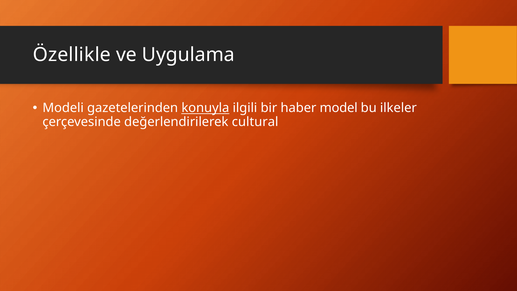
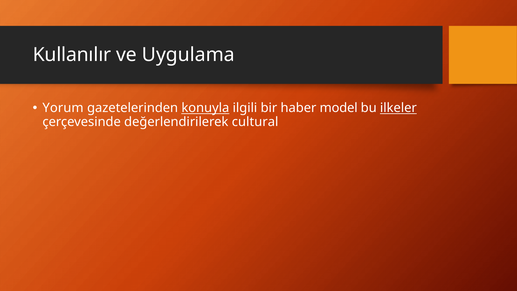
Özellikle: Özellikle -> Kullanılır
Modeli: Modeli -> Yorum
ilkeler underline: none -> present
